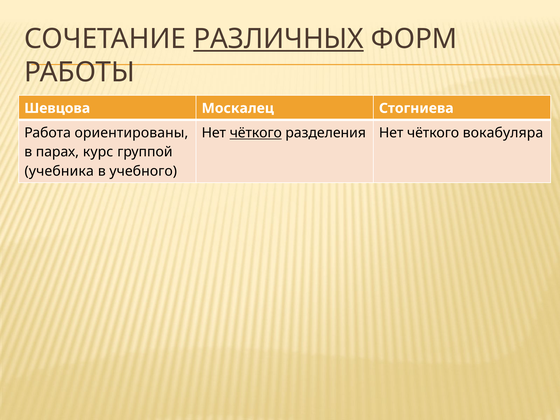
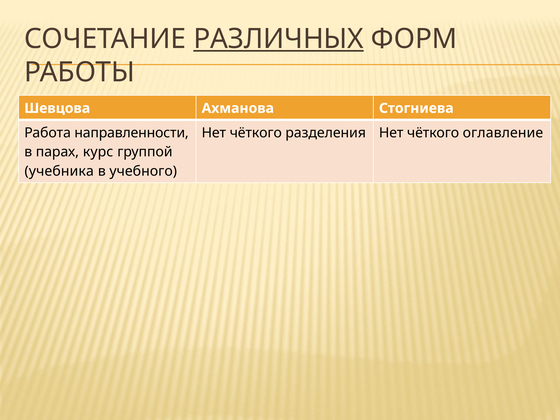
Москалец: Москалец -> Ахманова
ориентированы: ориентированы -> направленности
чёткого at (256, 133) underline: present -> none
вокабуляра: вокабуляра -> оглавление
